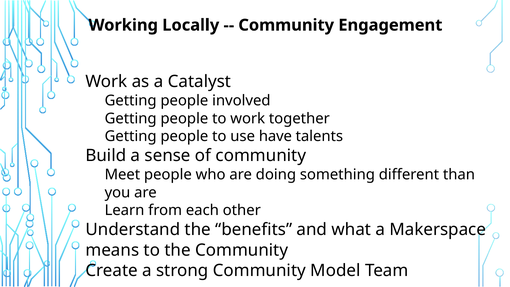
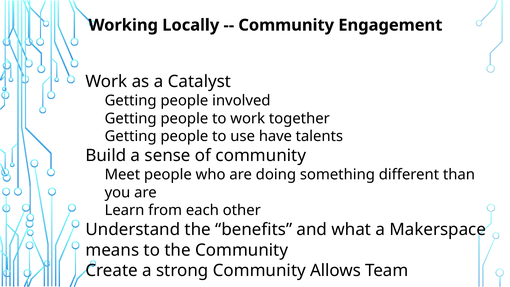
Model: Model -> Allows
